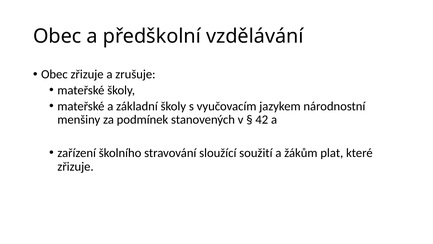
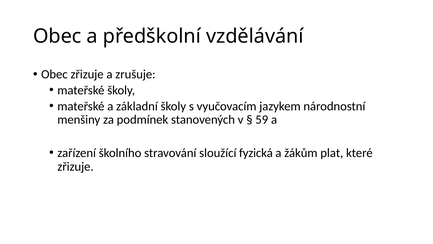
42: 42 -> 59
soužití: soužití -> fyzická
